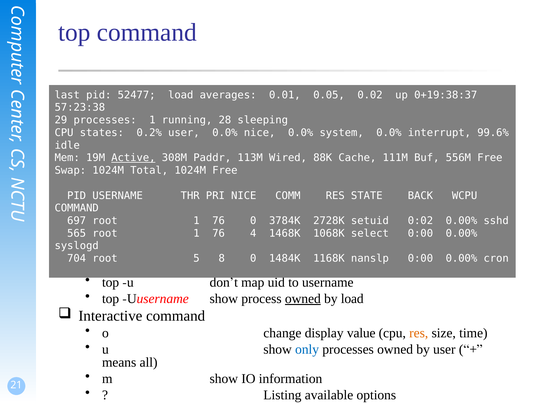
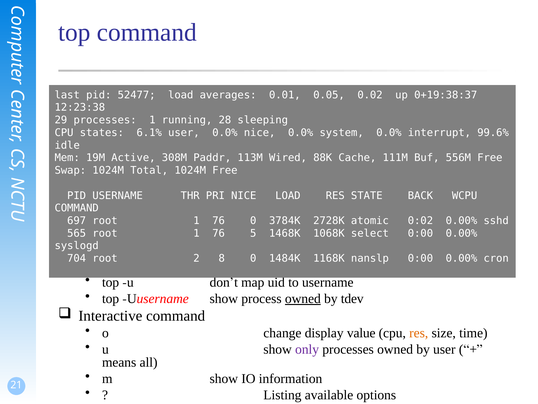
57:23:38: 57:23:38 -> 12:23:38
0.2%: 0.2% -> 6.1%
Active underline: present -> none
NICE COMM: COMM -> LOAD
setuid: setuid -> atomic
4: 4 -> 5
5: 5 -> 2
by load: load -> tdev
only colour: blue -> purple
